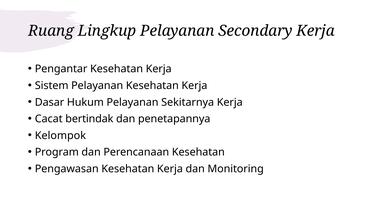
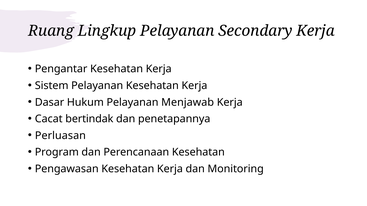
Sekitarnya: Sekitarnya -> Menjawab
Kelompok: Kelompok -> Perluasan
